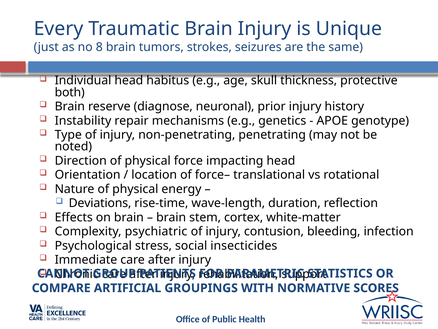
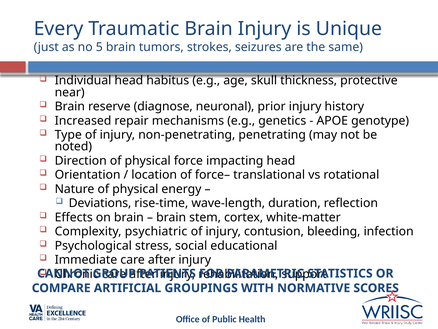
8: 8 -> 5
both: both -> near
Instability: Instability -> Increased
insecticides: insecticides -> educational
